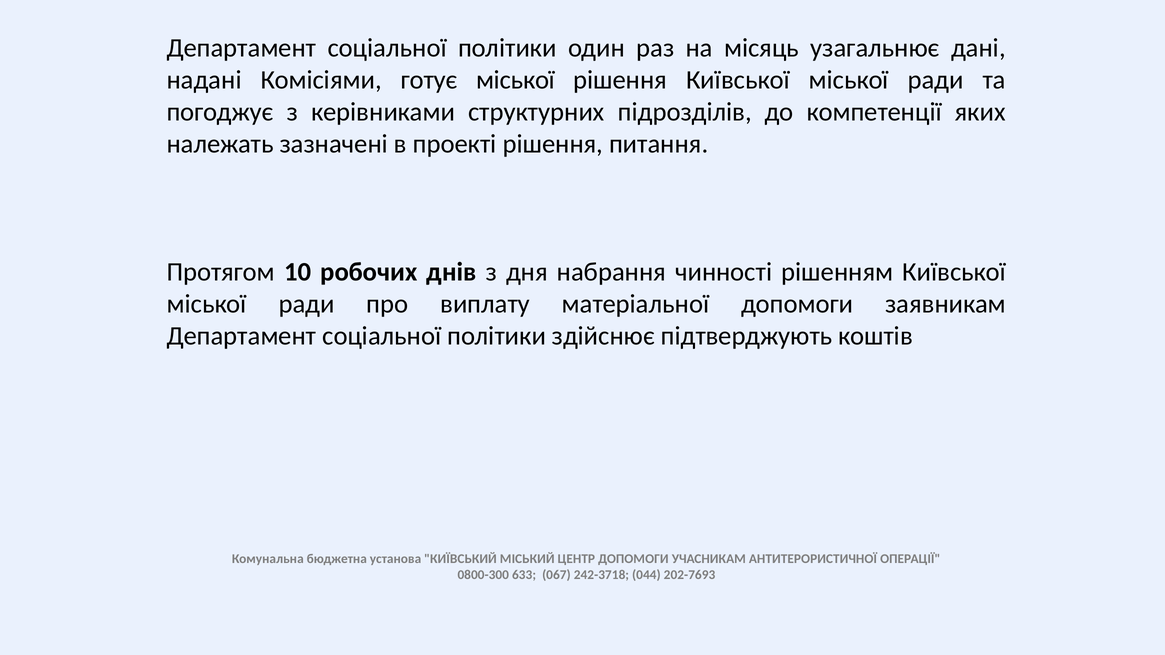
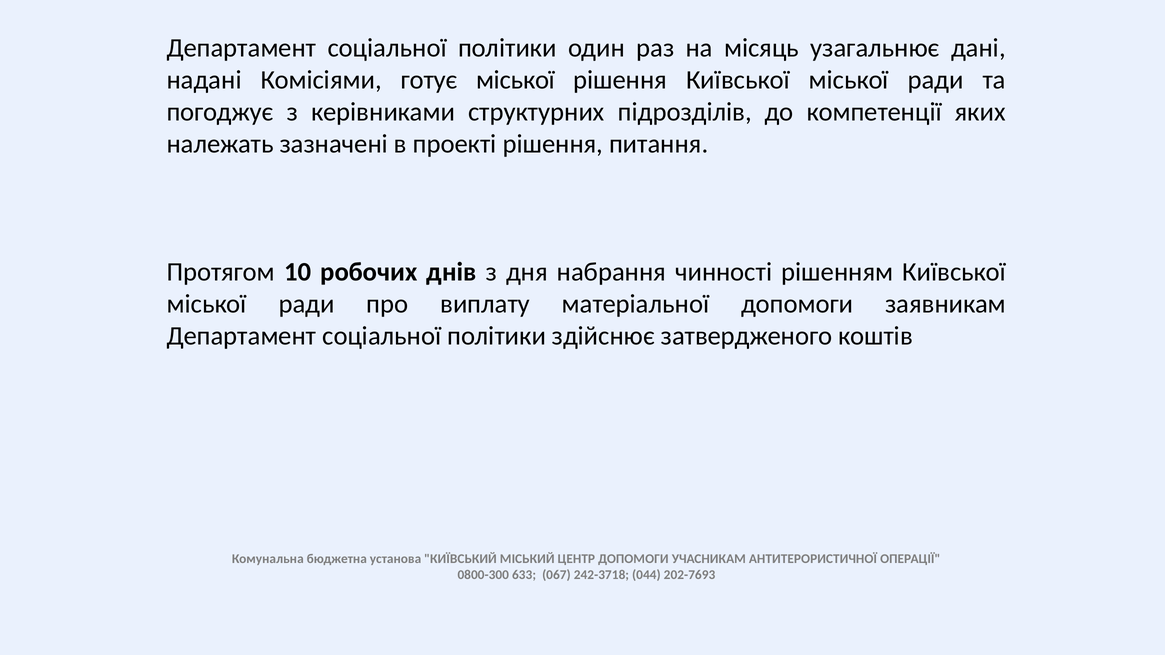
підтверджують: підтверджують -> затвердженого
